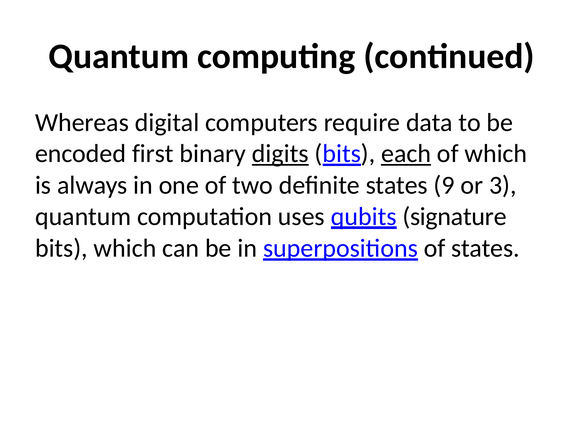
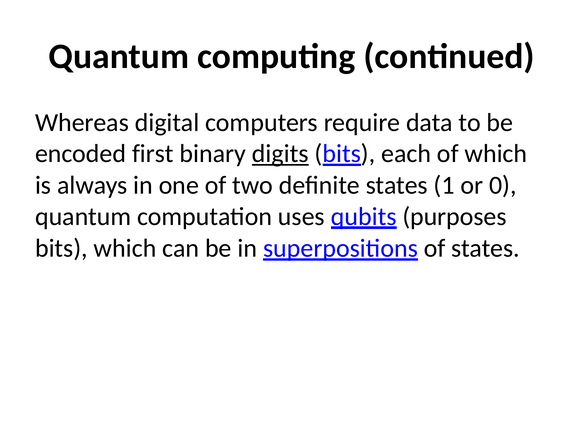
each underline: present -> none
9: 9 -> 1
3: 3 -> 0
signature: signature -> purposes
